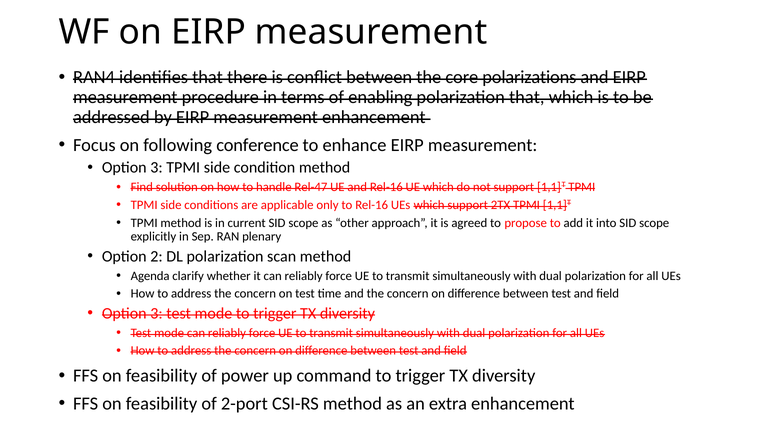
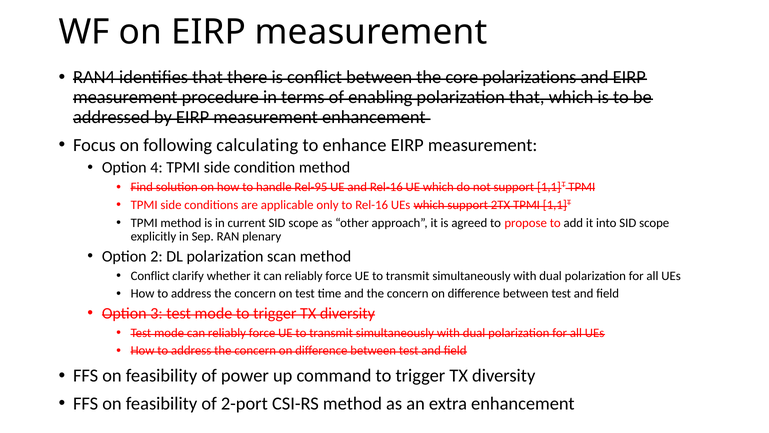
conference: conference -> calculating
3 at (156, 167): 3 -> 4
Rel-47: Rel-47 -> Rel-95
Agenda at (150, 276): Agenda -> Conflict
